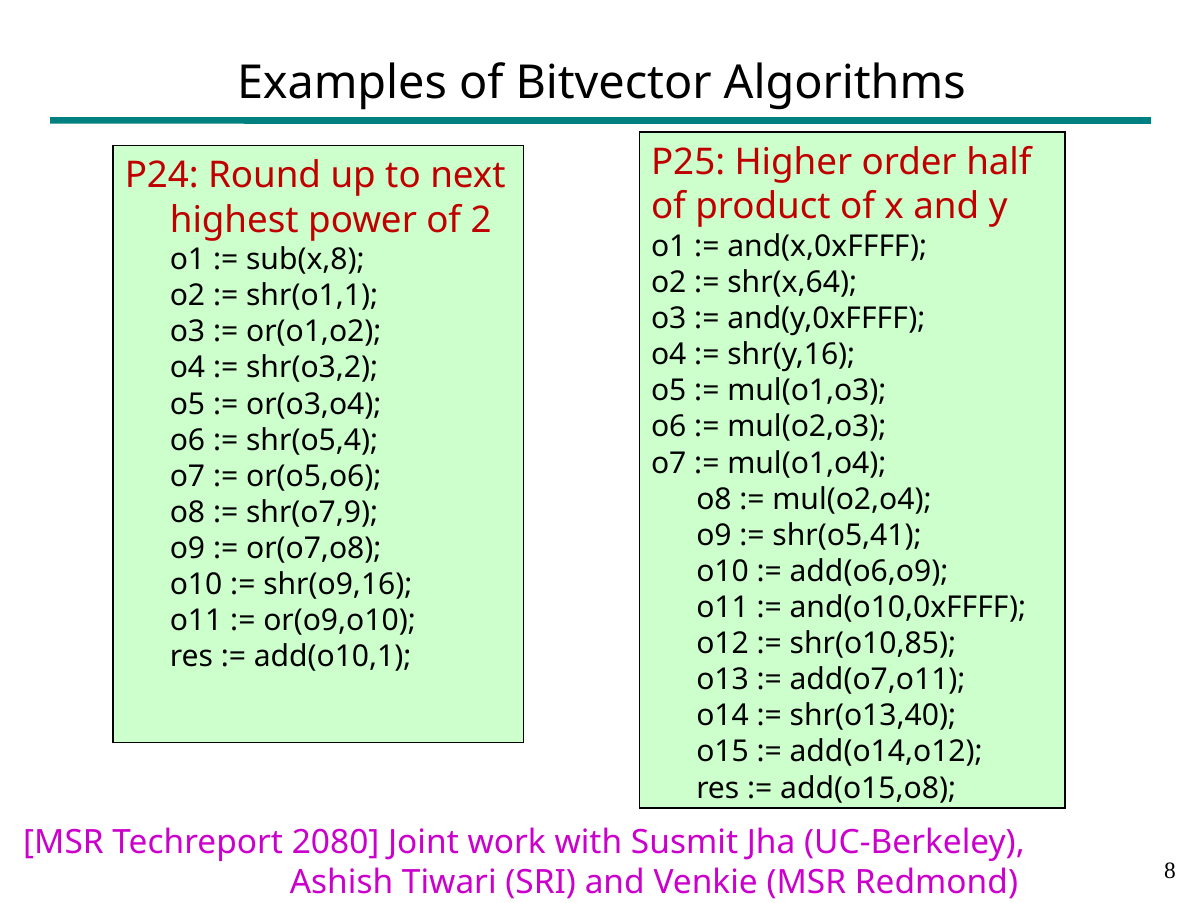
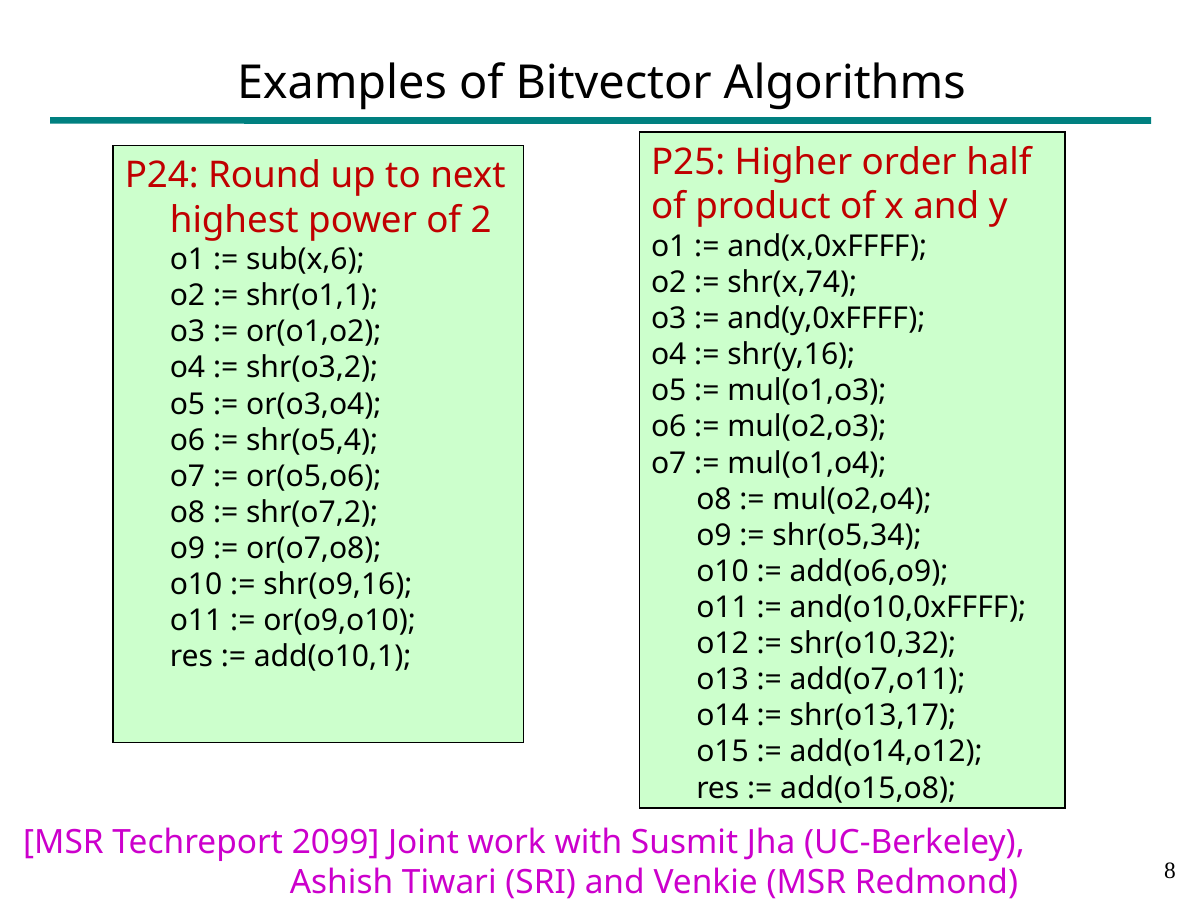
sub(x,8: sub(x,8 -> sub(x,6
shr(x,64: shr(x,64 -> shr(x,74
shr(o7,9: shr(o7,9 -> shr(o7,2
shr(o5,41: shr(o5,41 -> shr(o5,34
shr(o10,85: shr(o10,85 -> shr(o10,32
shr(o13,40: shr(o13,40 -> shr(o13,17
2080: 2080 -> 2099
